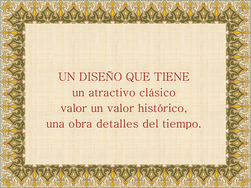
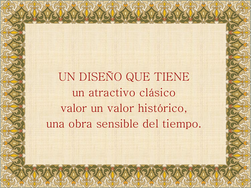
detalles: detalles -> sensible
